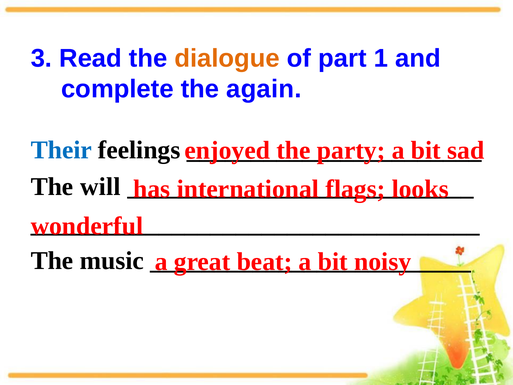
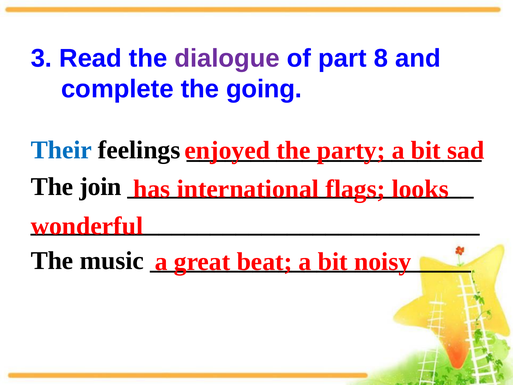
dialogue colour: orange -> purple
1: 1 -> 8
again: again -> going
will: will -> join
